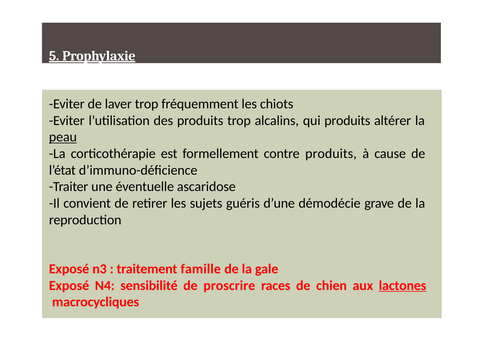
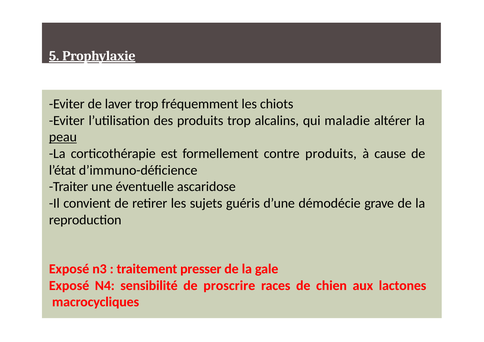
qui produits: produits -> maladie
famille: famille -> presser
lactones underline: present -> none
